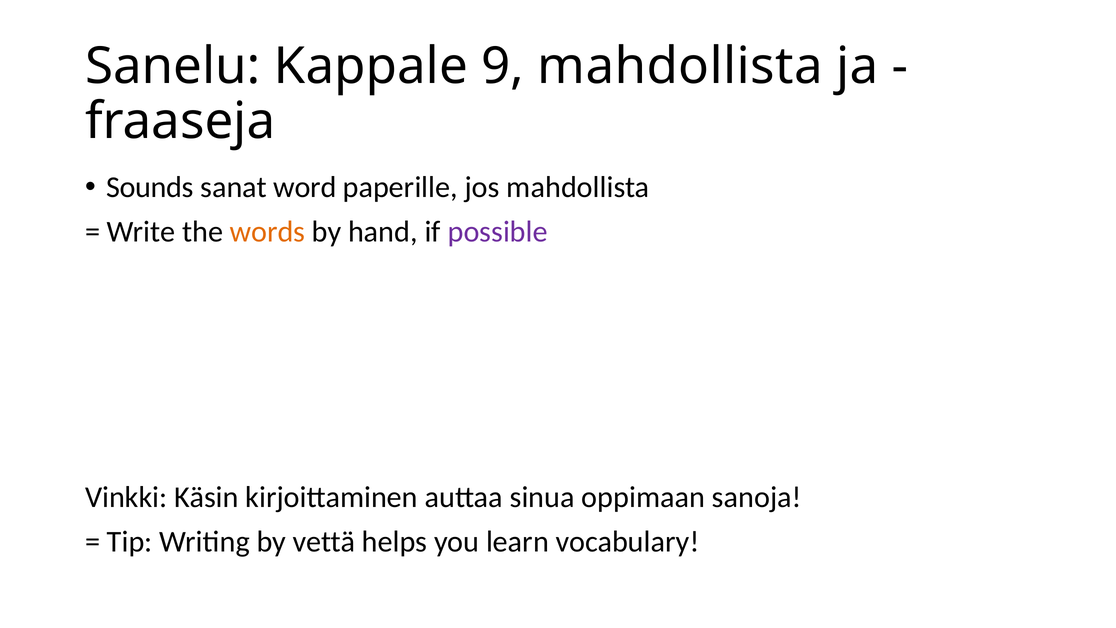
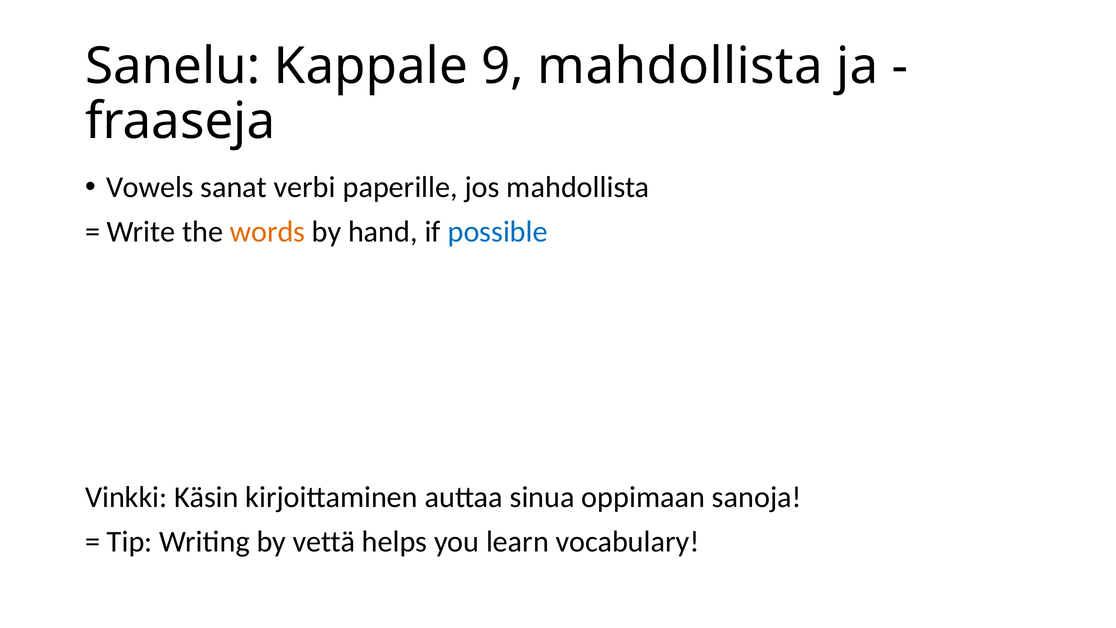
Sounds: Sounds -> Vowels
word: word -> verbi
possible colour: purple -> blue
